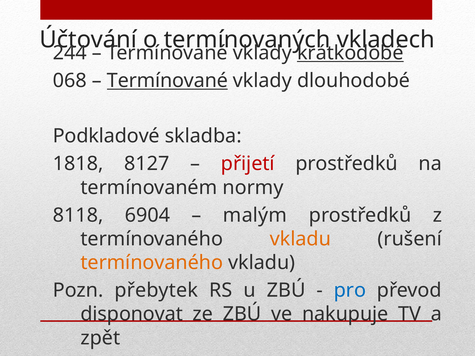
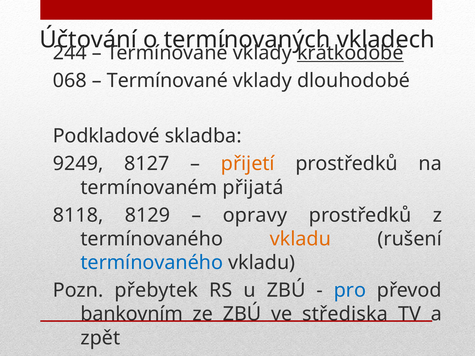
Termínované at (167, 81) underline: present -> none
1818: 1818 -> 9249
přijetí colour: red -> orange
normy: normy -> přijatá
6904: 6904 -> 8129
malým: malým -> opravy
termínovaného at (152, 263) colour: orange -> blue
disponovat: disponovat -> bankovním
nakupuje: nakupuje -> střediska
